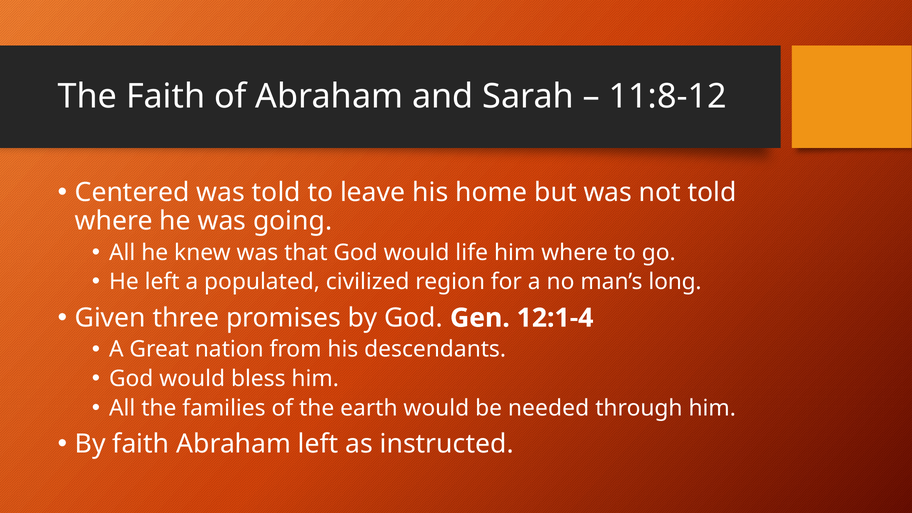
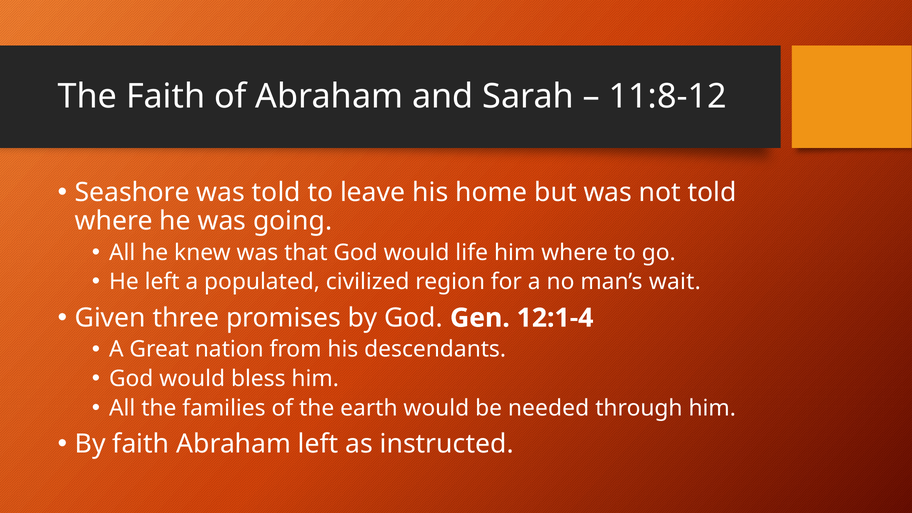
Centered: Centered -> Seashore
long: long -> wait
